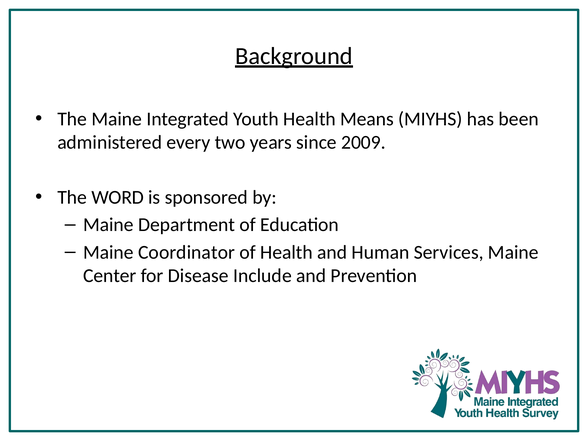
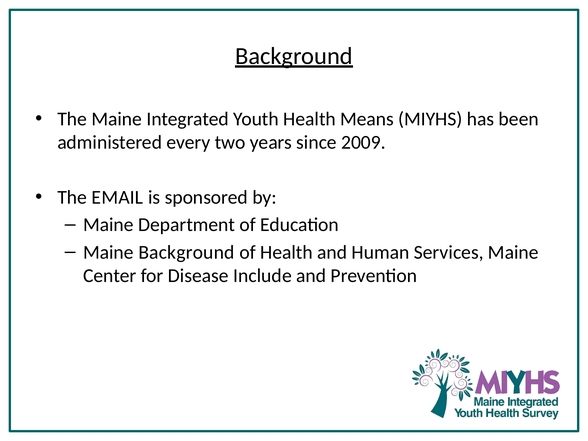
WORD: WORD -> EMAIL
Maine Coordinator: Coordinator -> Background
